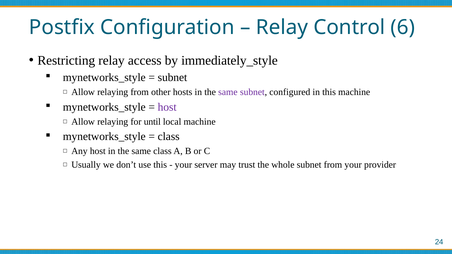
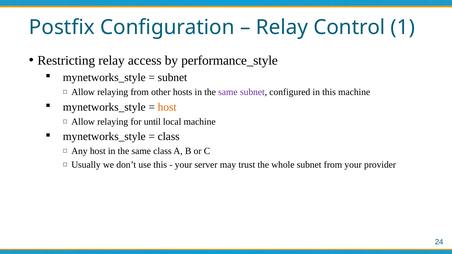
6: 6 -> 1
immediately_style: immediately_style -> performance_style
host at (167, 107) colour: purple -> orange
